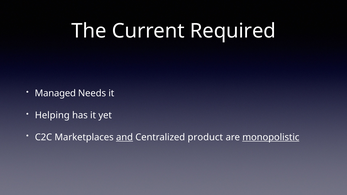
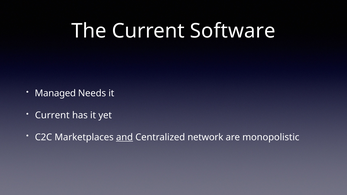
Required: Required -> Software
Helping at (52, 115): Helping -> Current
product: product -> network
monopolistic underline: present -> none
